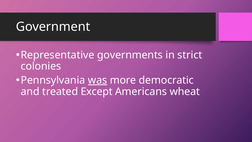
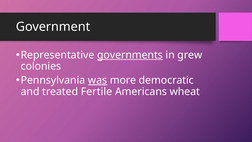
governments underline: none -> present
strict: strict -> grew
Except: Except -> Fertile
